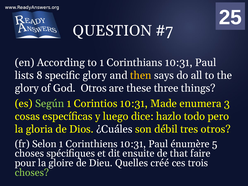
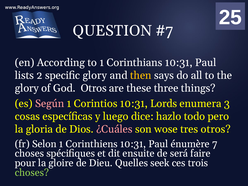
8: 8 -> 2
Según colour: light green -> pink
Made: Made -> Lords
¿Cuáles colour: white -> pink
débil: débil -> wose
5: 5 -> 7
that: that -> será
créé: créé -> seek
